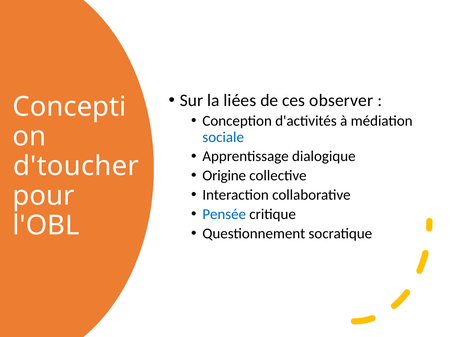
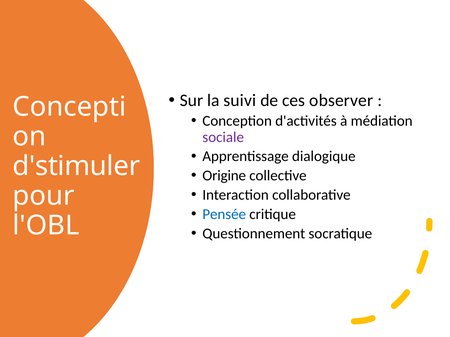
liées: liées -> suivi
sociale colour: blue -> purple
d'toucher: d'toucher -> d'stimuler
